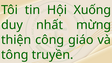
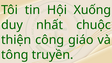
mừng: mừng -> chuộc
